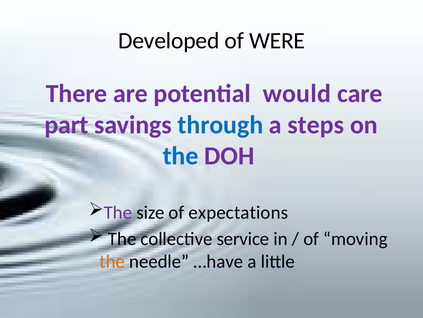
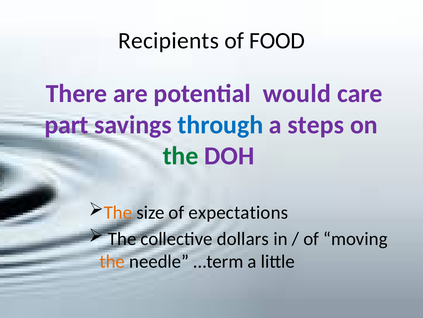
Developed: Developed -> Recipients
WERE: WERE -> FOOD
the at (181, 156) colour: blue -> green
The at (118, 212) colour: purple -> orange
service: service -> dollars
…have: …have -> …term
